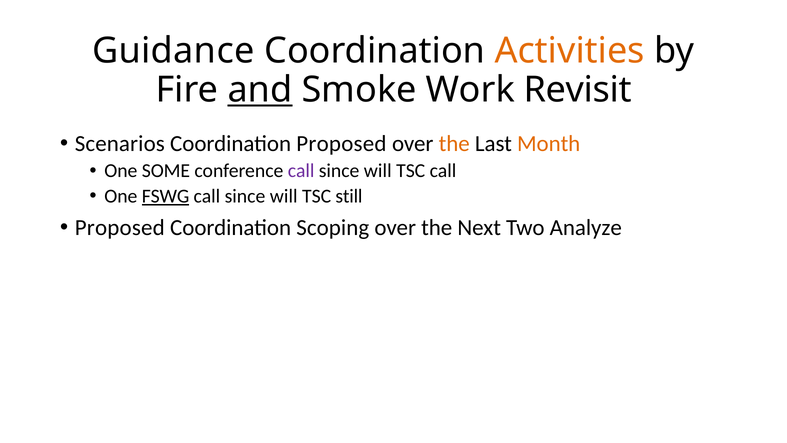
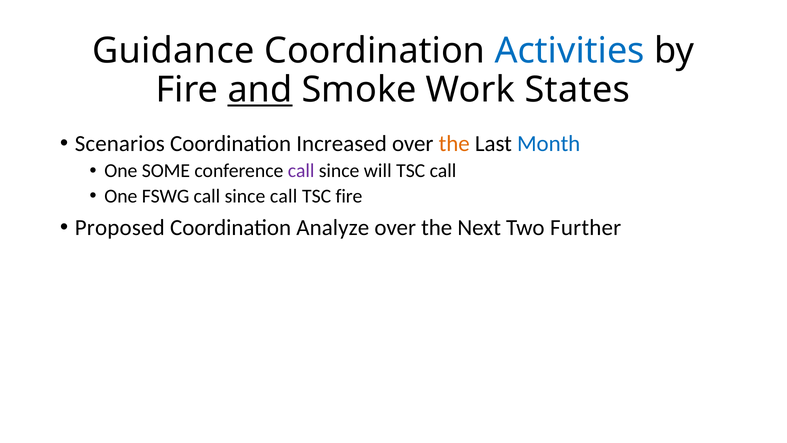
Activities colour: orange -> blue
Revisit: Revisit -> States
Coordination Proposed: Proposed -> Increased
Month colour: orange -> blue
FSWG underline: present -> none
will at (284, 196): will -> call
TSC still: still -> fire
Scoping: Scoping -> Analyze
Analyze: Analyze -> Further
